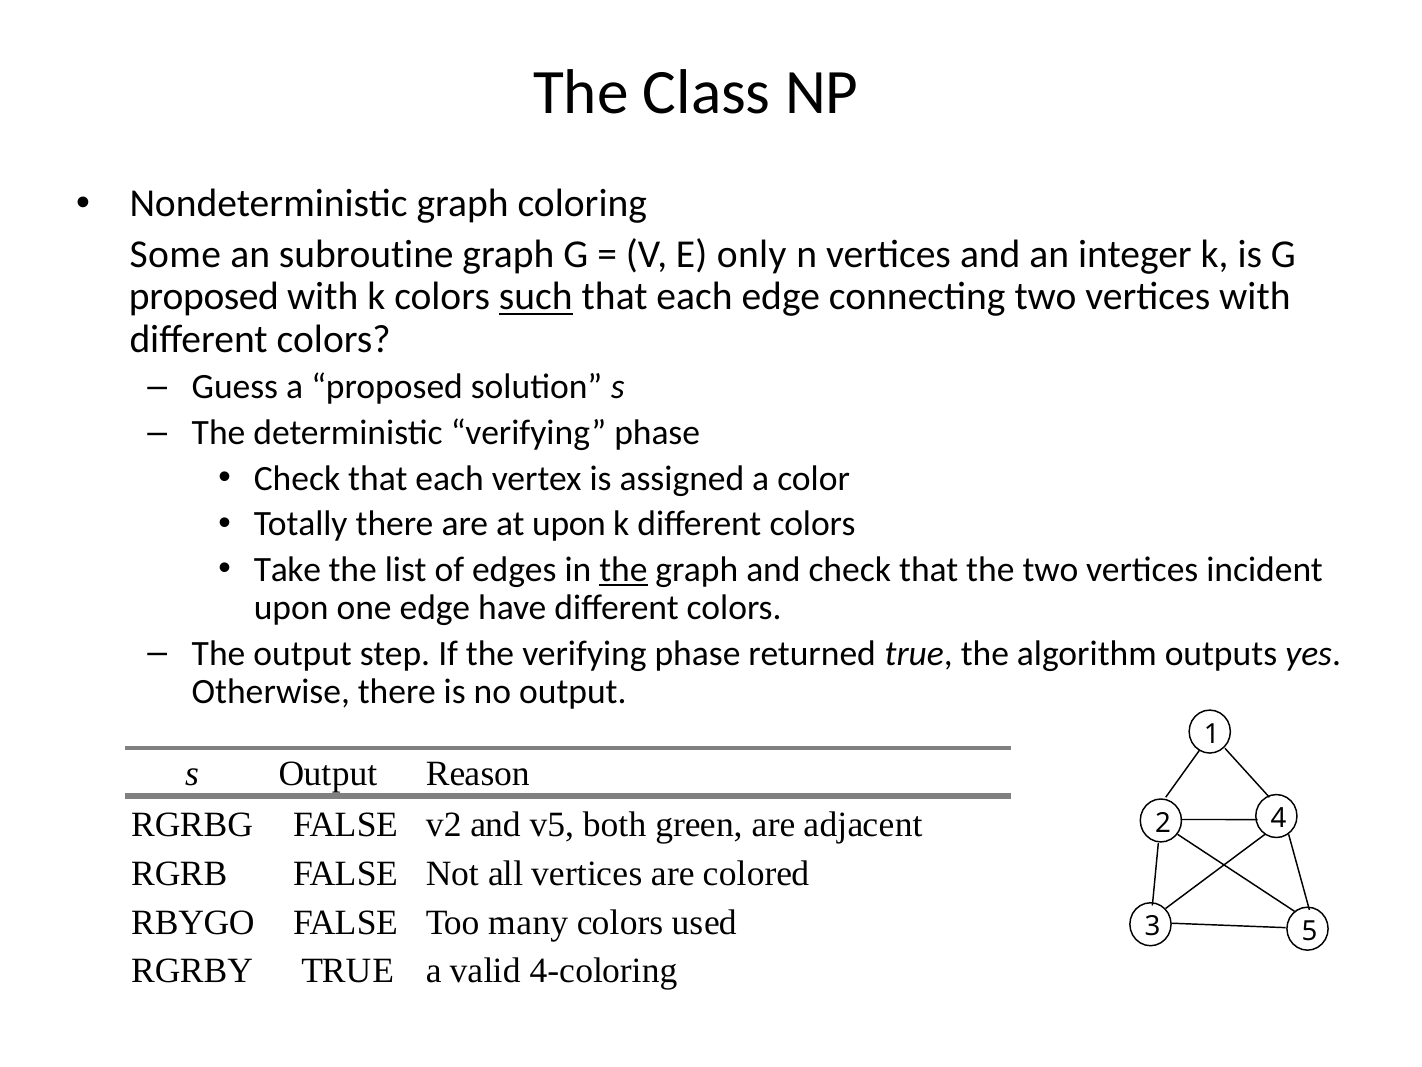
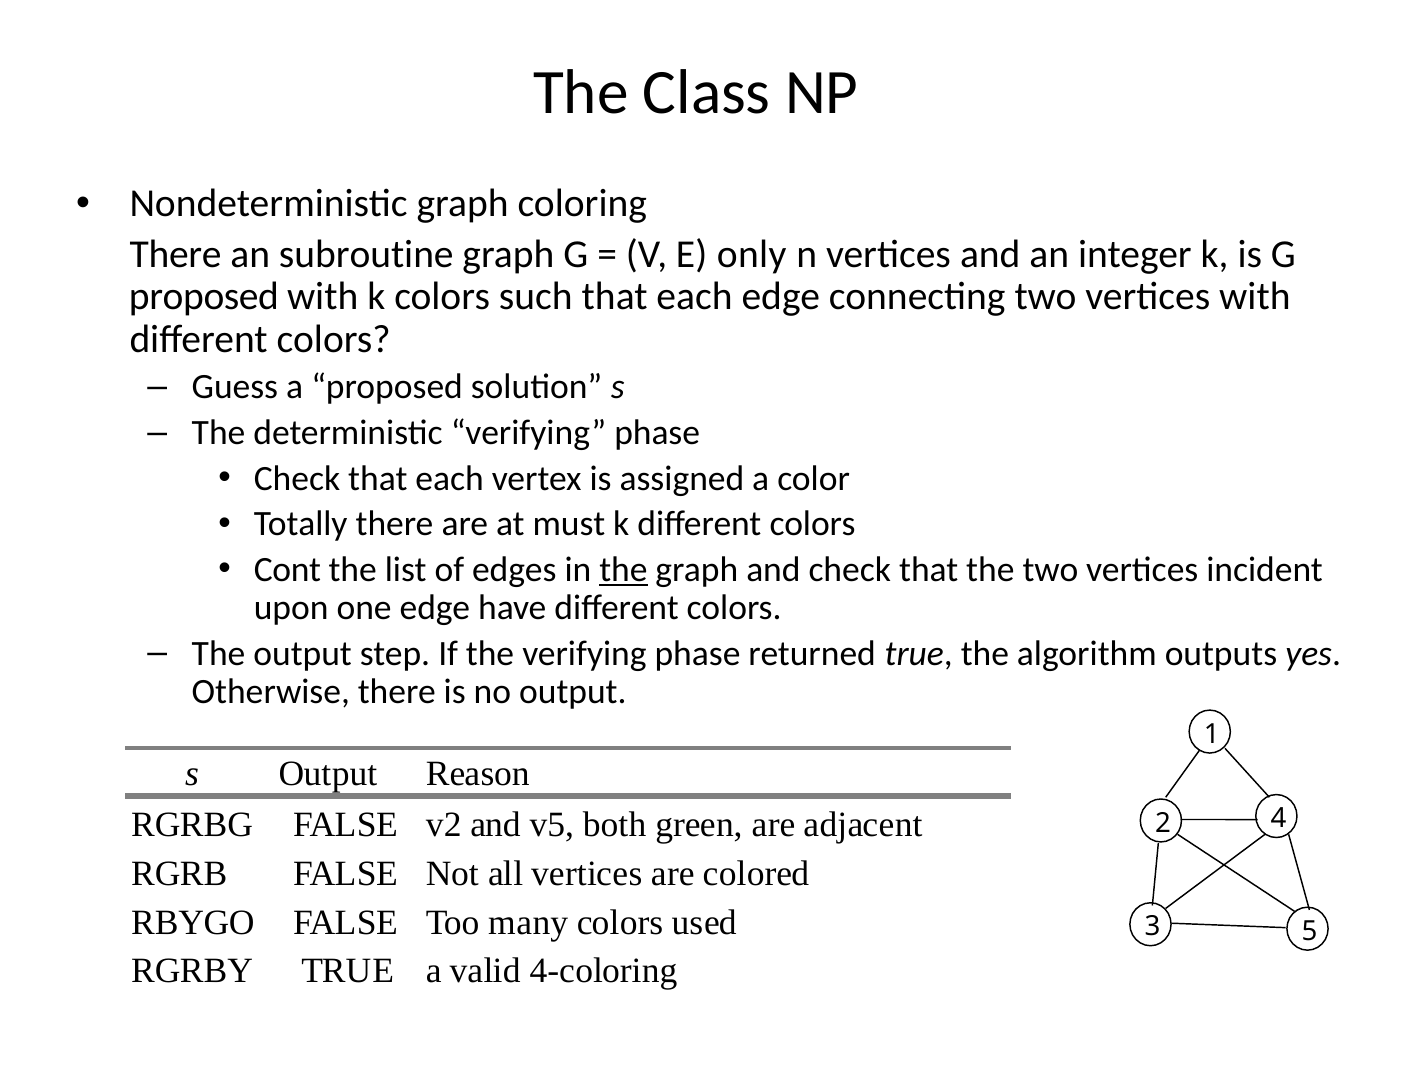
Some at (175, 254): Some -> There
such underline: present -> none
at upon: upon -> must
Take: Take -> Cont
